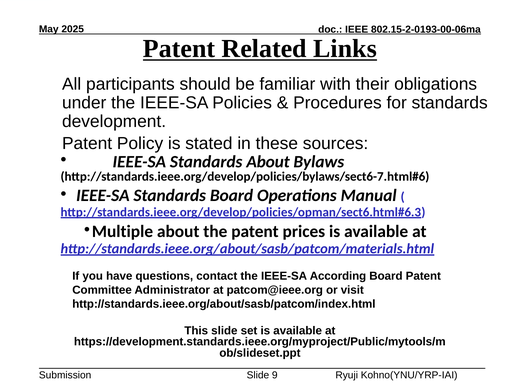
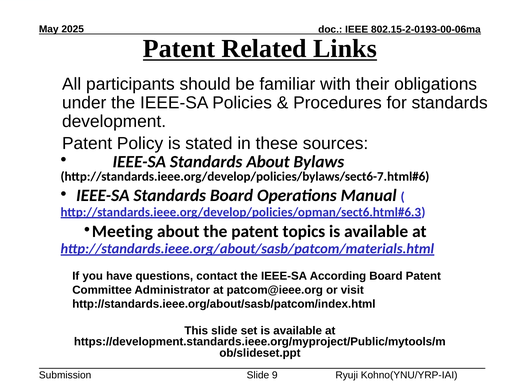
Multiple: Multiple -> Meeting
prices: prices -> topics
